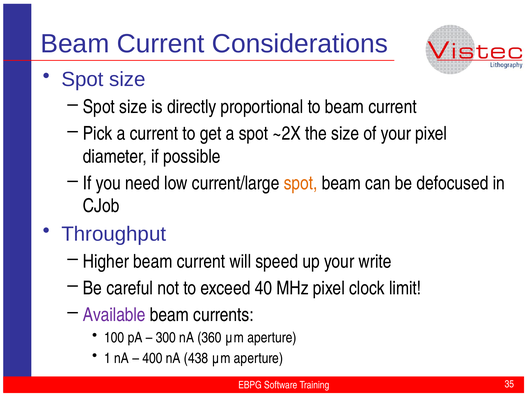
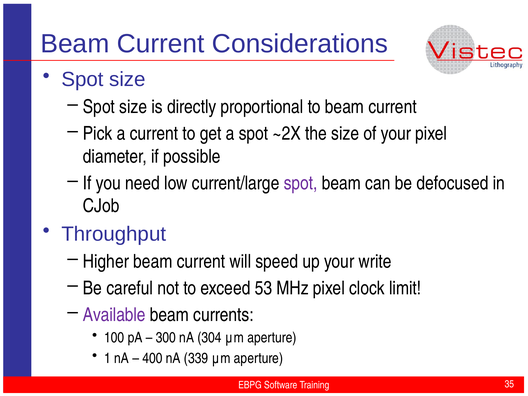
spot at (301, 183) colour: orange -> purple
40: 40 -> 53
360: 360 -> 304
438: 438 -> 339
